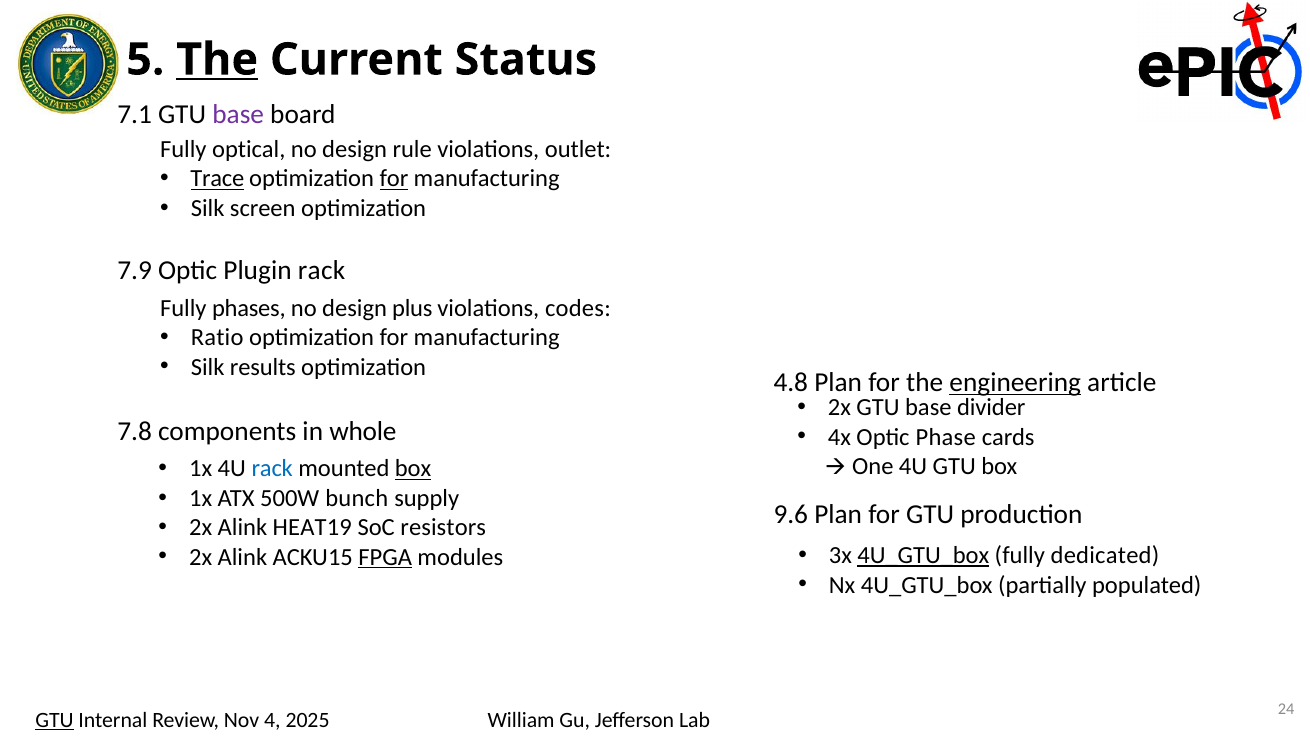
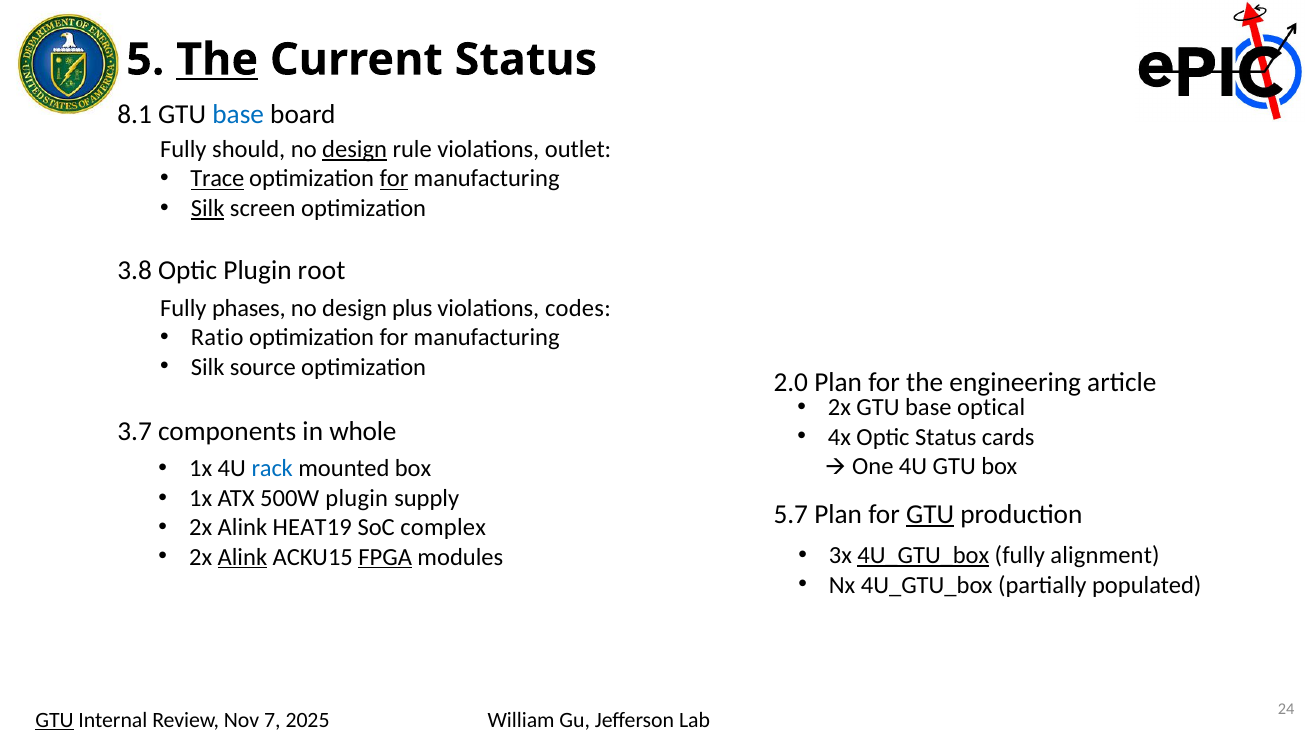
7.1: 7.1 -> 8.1
base at (238, 114) colour: purple -> blue
optical: optical -> should
design at (355, 149) underline: none -> present
Silk at (208, 208) underline: none -> present
7.9: 7.9 -> 3.8
Plugin rack: rack -> root
results: results -> source
4.8: 4.8 -> 2.0
engineering underline: present -> none
divider: divider -> optical
7.8: 7.8 -> 3.7
Optic Phase: Phase -> Status
box at (413, 469) underline: present -> none
500W bunch: bunch -> plugin
9.6: 9.6 -> 5.7
GTU at (930, 514) underline: none -> present
resistors: resistors -> complex
Alink at (242, 557) underline: none -> present
dedicated: dedicated -> alignment
4: 4 -> 7
